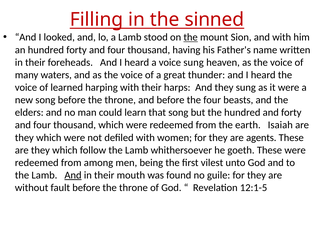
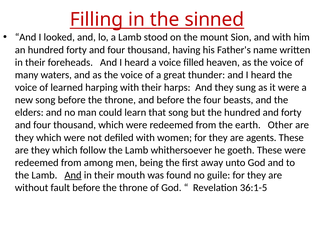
the at (191, 37) underline: present -> none
voice sung: sung -> filled
Isaiah: Isaiah -> Other
vilest: vilest -> away
12:1-5: 12:1-5 -> 36:1-5
